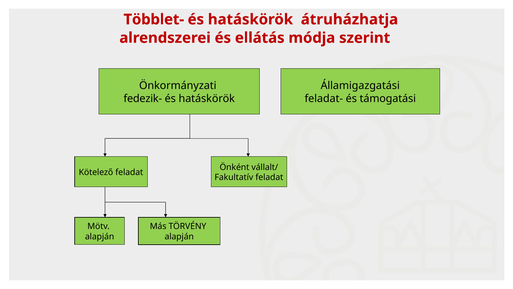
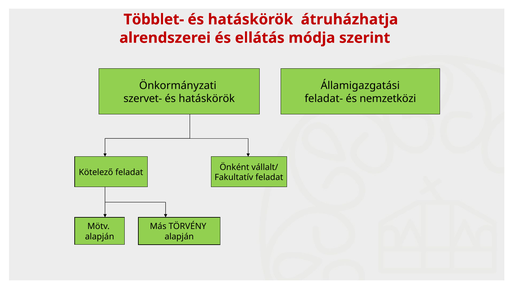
fedezik-: fedezik- -> szervet-
támogatási: támogatási -> nemzetközi
